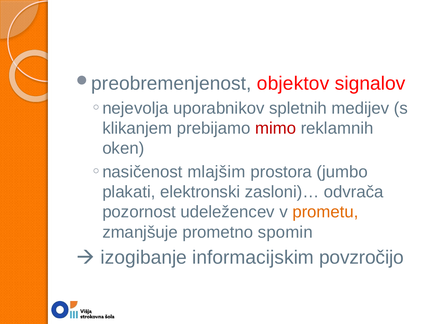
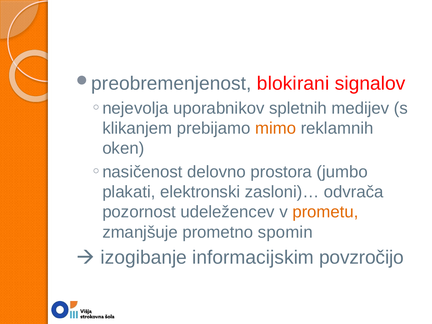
objektov: objektov -> blokirani
mimo colour: red -> orange
mlajšim: mlajšim -> delovno
